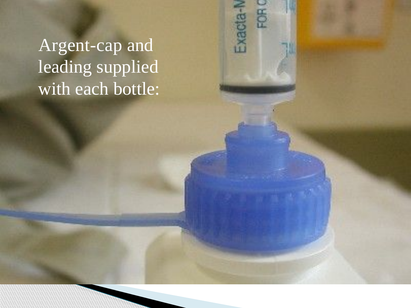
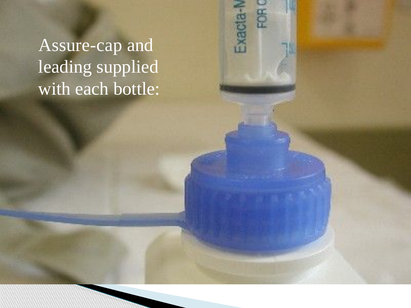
Argent-cap: Argent-cap -> Assure-cap
